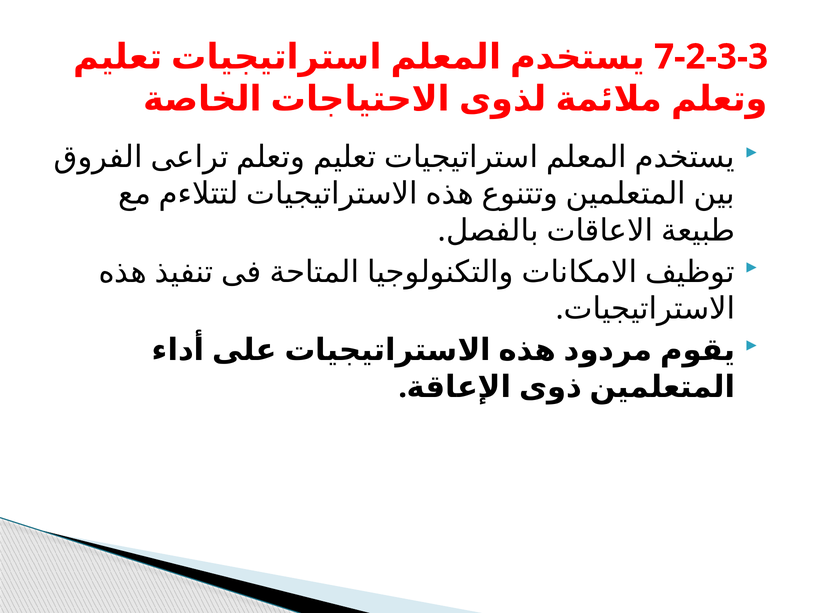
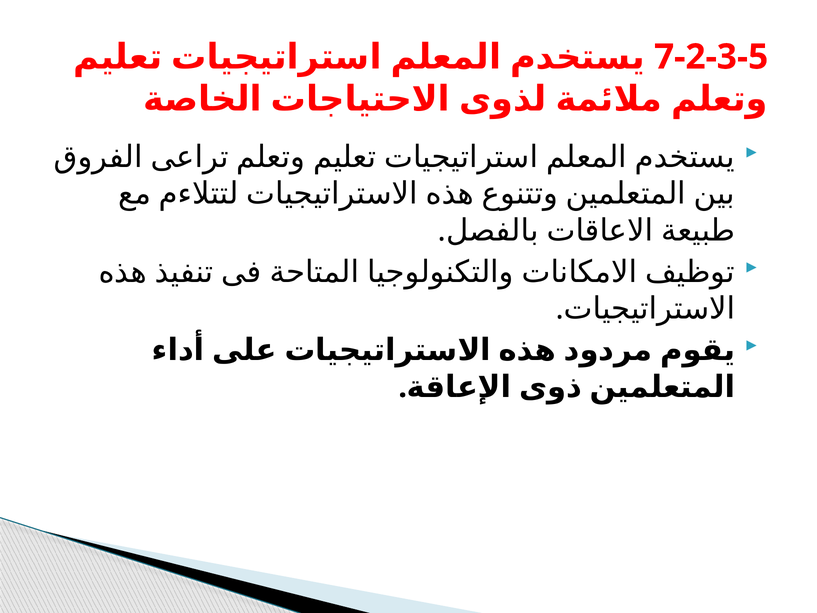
7-2-3-3: 7-2-3-3 -> 7-2-3-5
